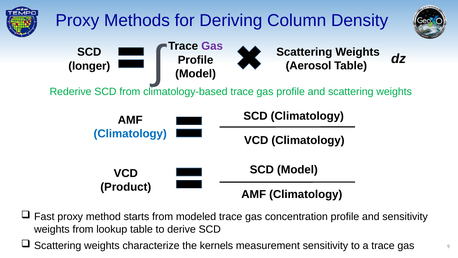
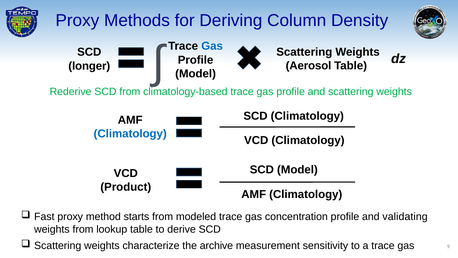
Gas at (212, 46) colour: purple -> blue
and sensitivity: sensitivity -> validating
kernels: kernels -> archive
